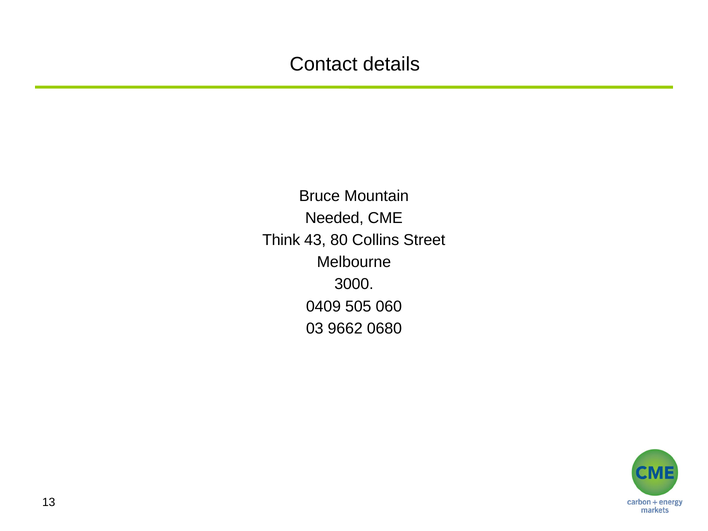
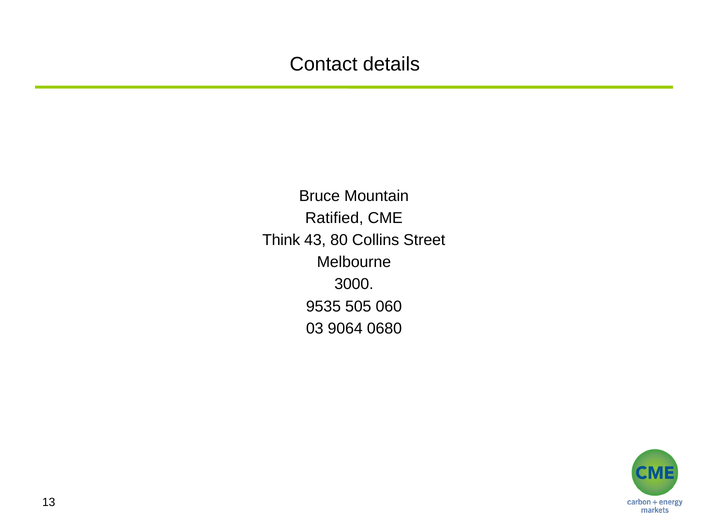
Needed: Needed -> Ratified
0409: 0409 -> 9535
9662: 9662 -> 9064
